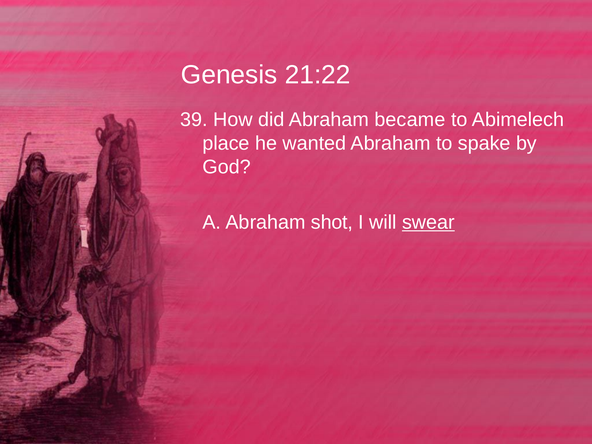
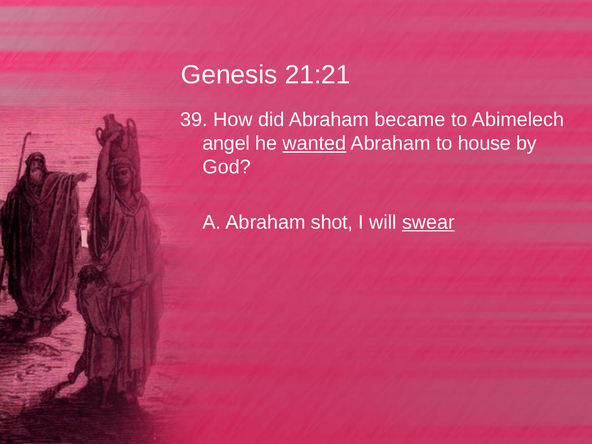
21:22: 21:22 -> 21:21
place: place -> angel
wanted underline: none -> present
spake: spake -> house
